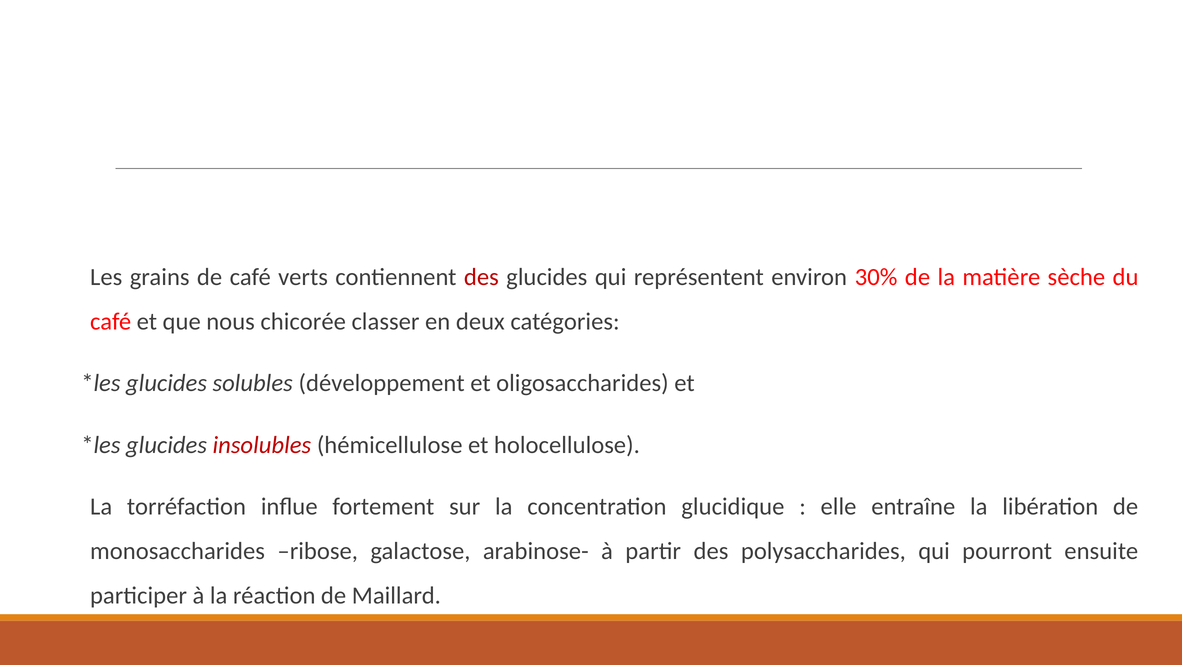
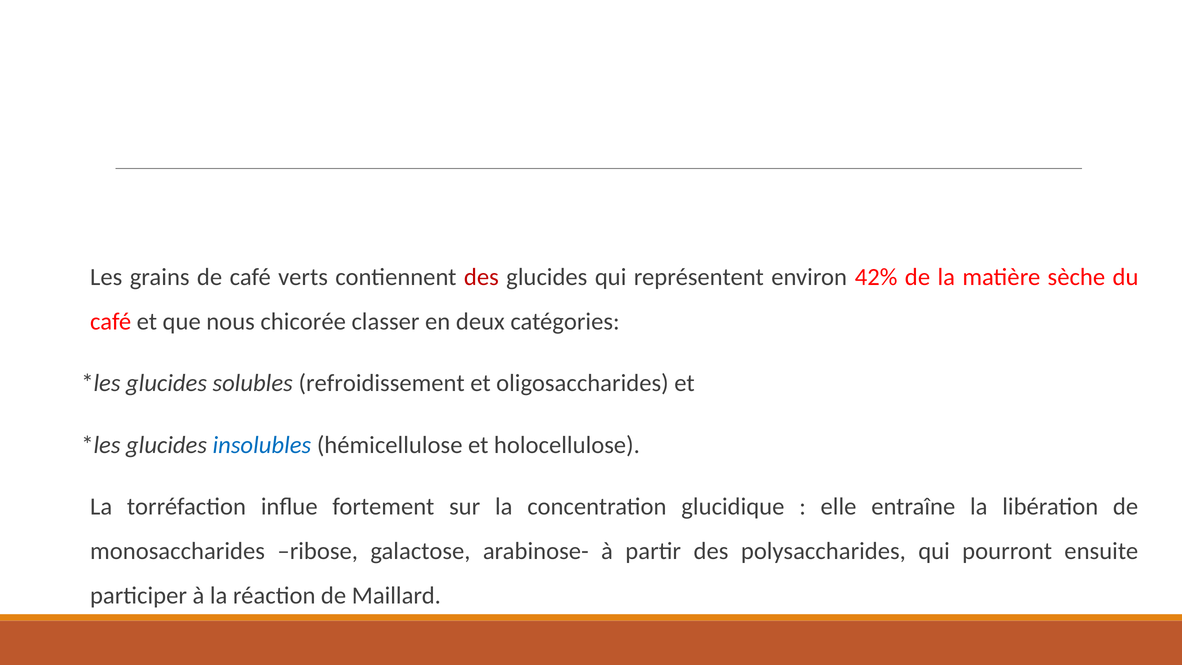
30%: 30% -> 42%
développement: développement -> refroidissement
insolubles colour: red -> blue
